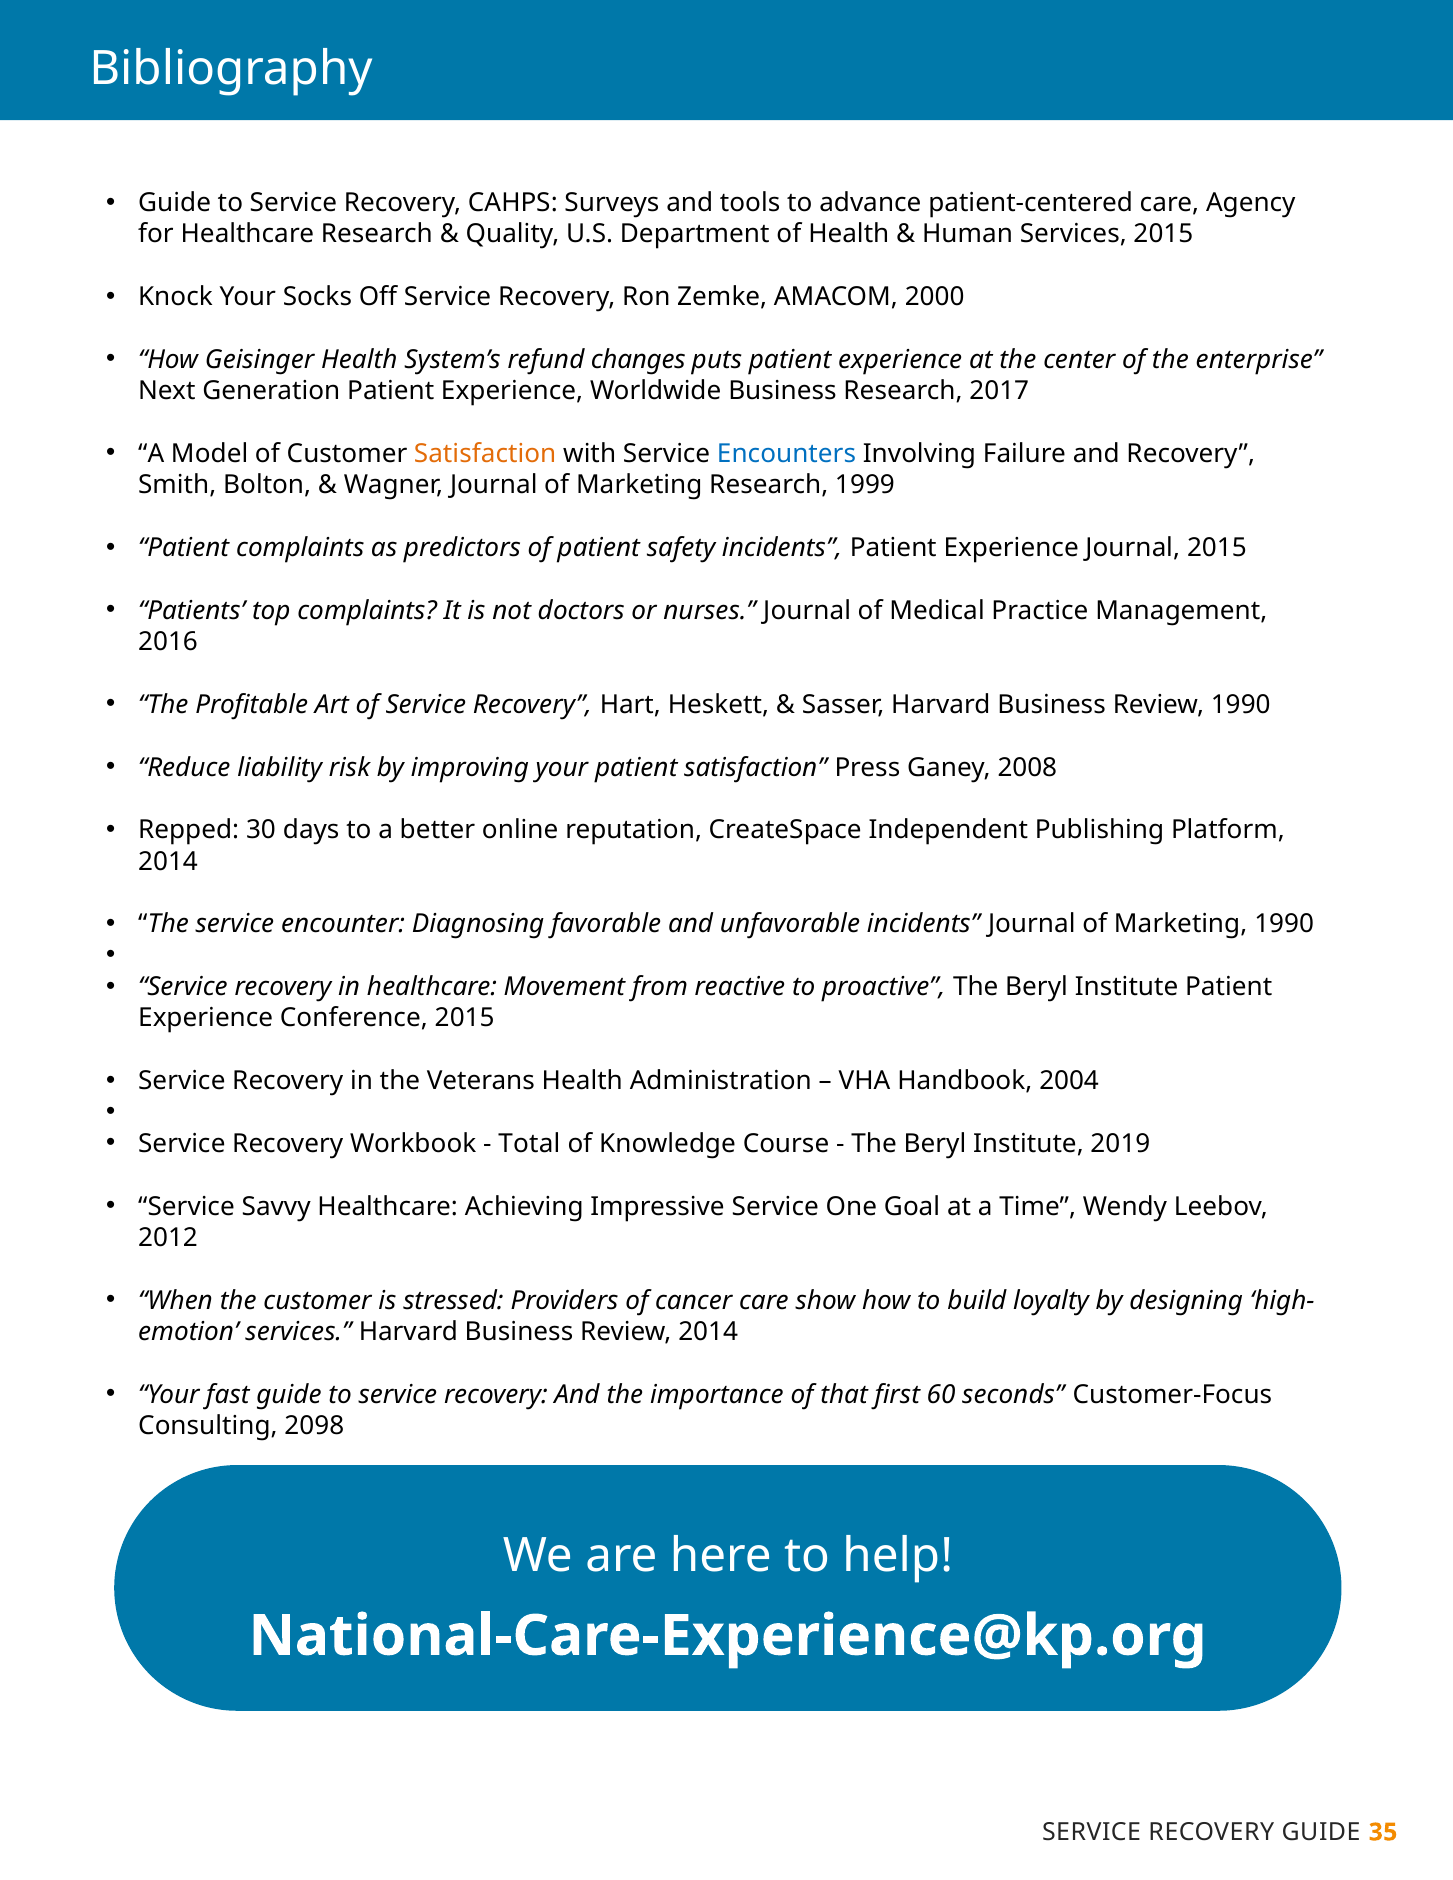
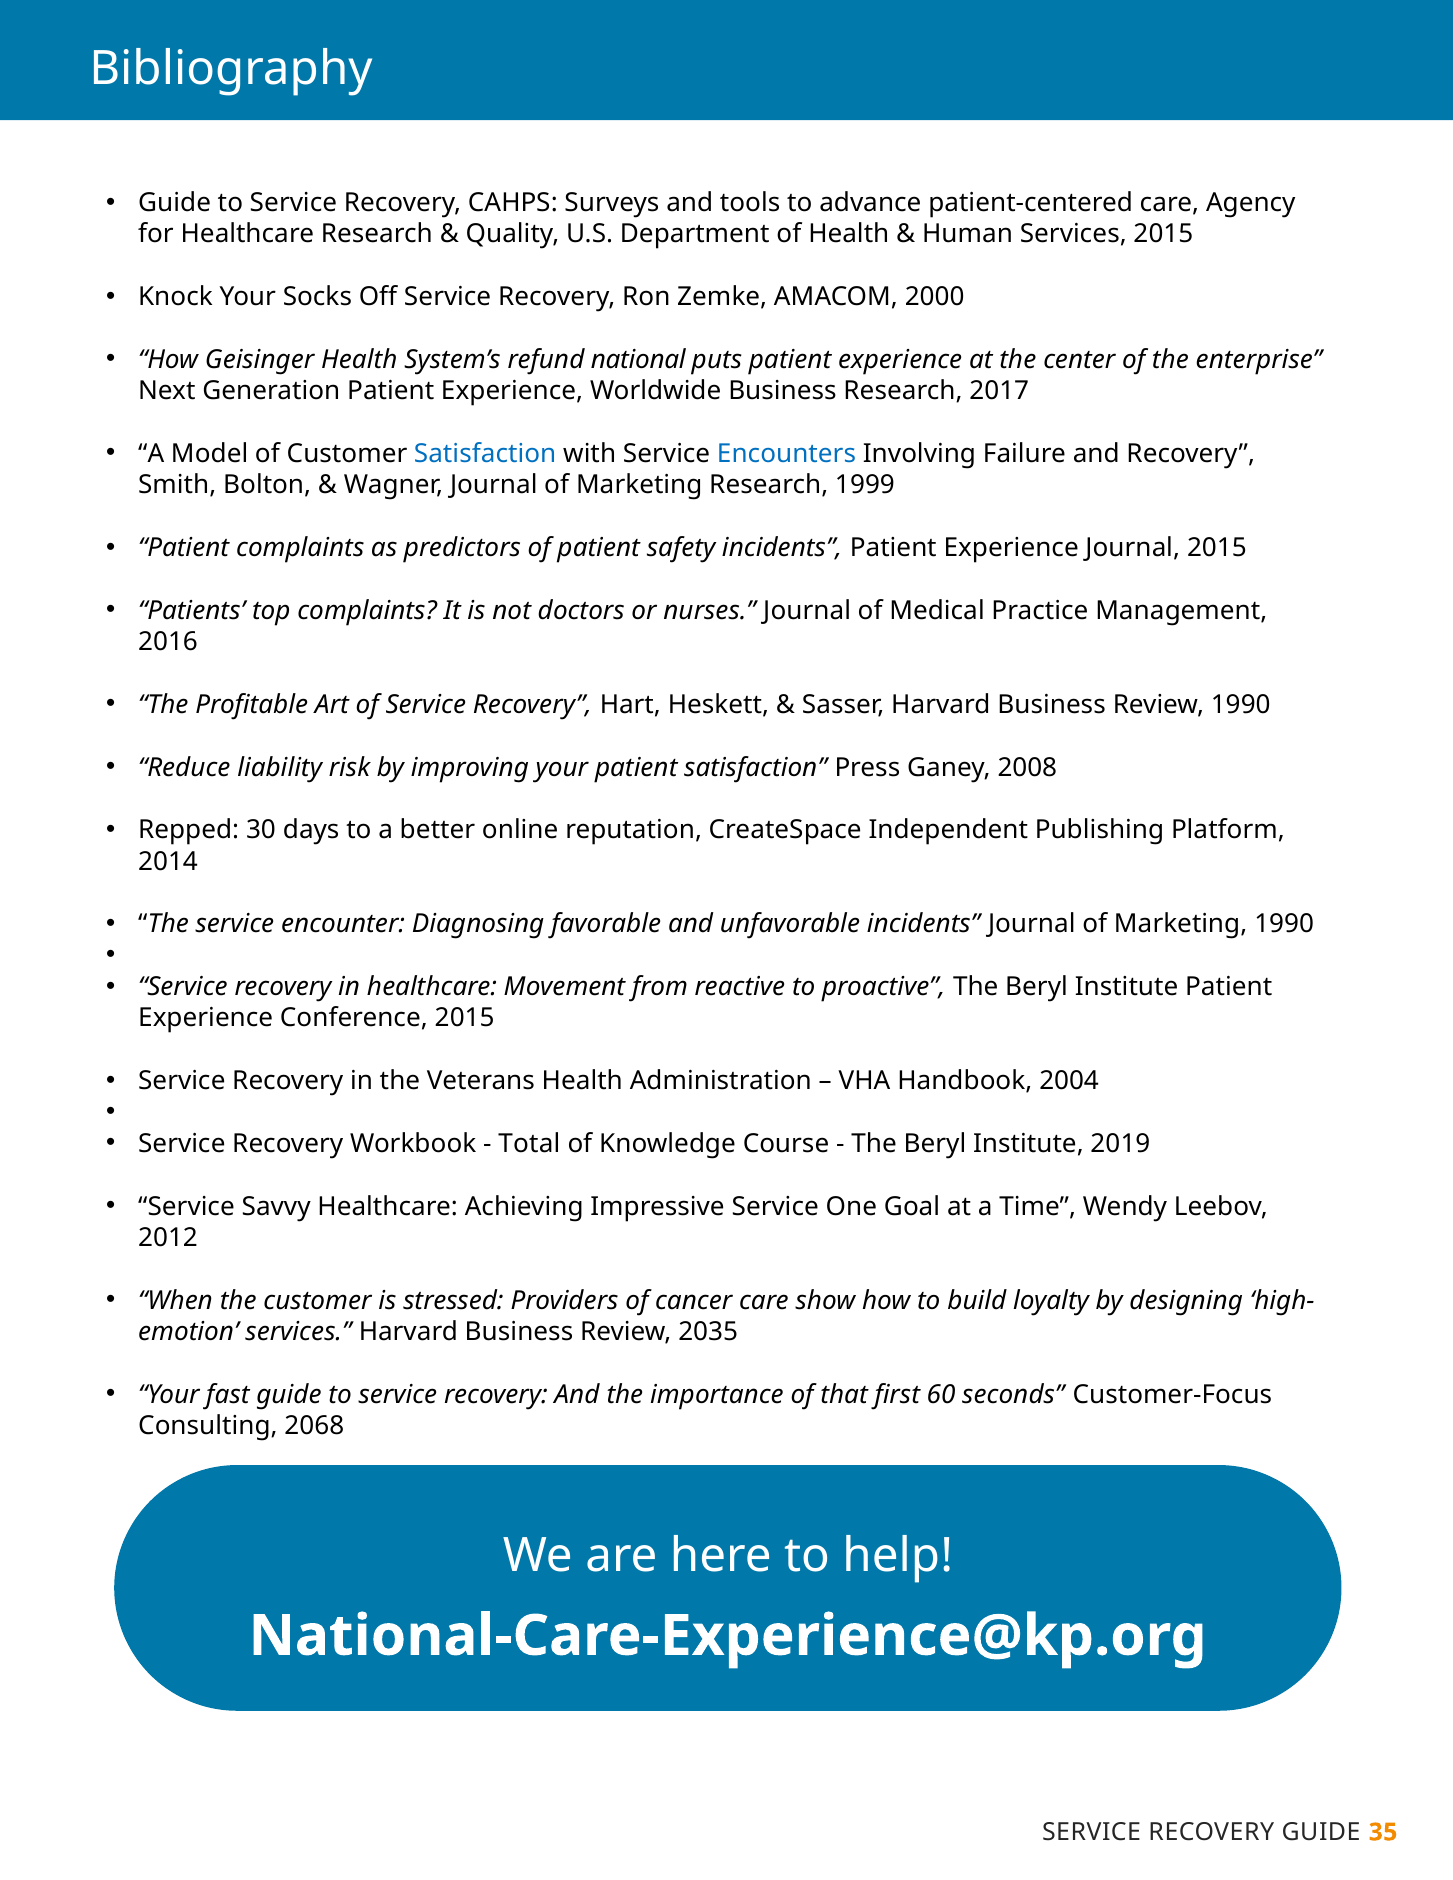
changes: changes -> national
Satisfaction at (485, 454) colour: orange -> blue
Review 2014: 2014 -> 2035
2098: 2098 -> 2068
